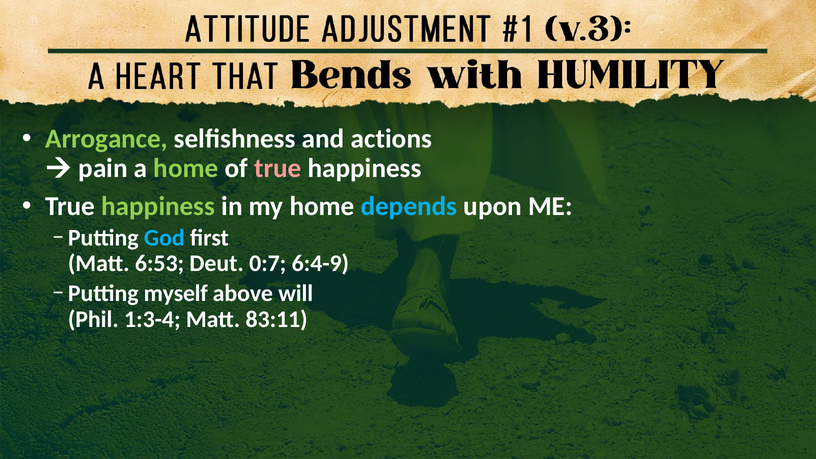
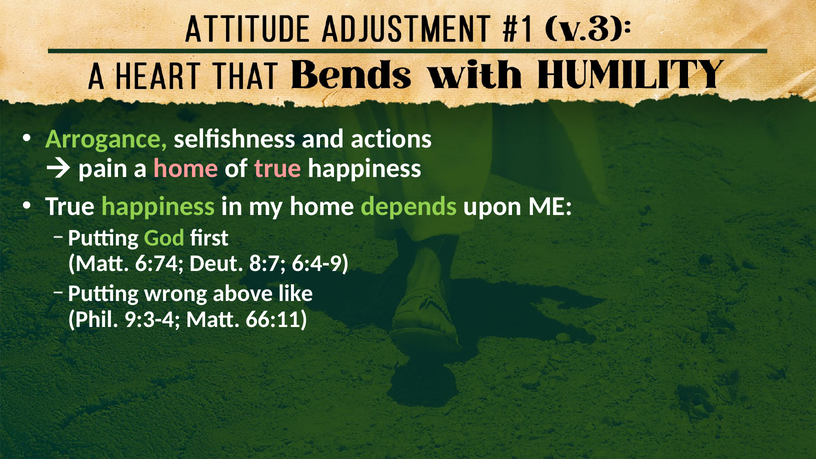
home at (186, 168) colour: light green -> pink
depends colour: light blue -> light green
God colour: light blue -> light green
6:53: 6:53 -> 6:74
0:7: 0:7 -> 8:7
myself: myself -> wrong
will: will -> like
1:3-4: 1:3-4 -> 9:3-4
83:11: 83:11 -> 66:11
